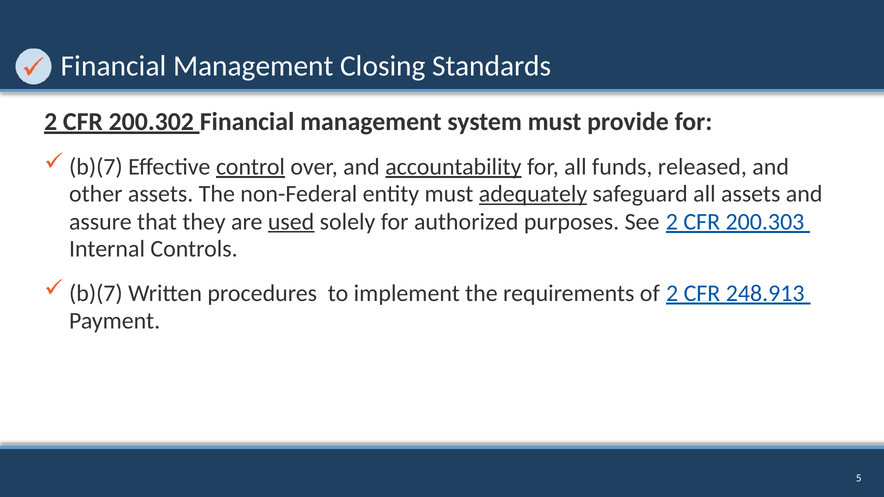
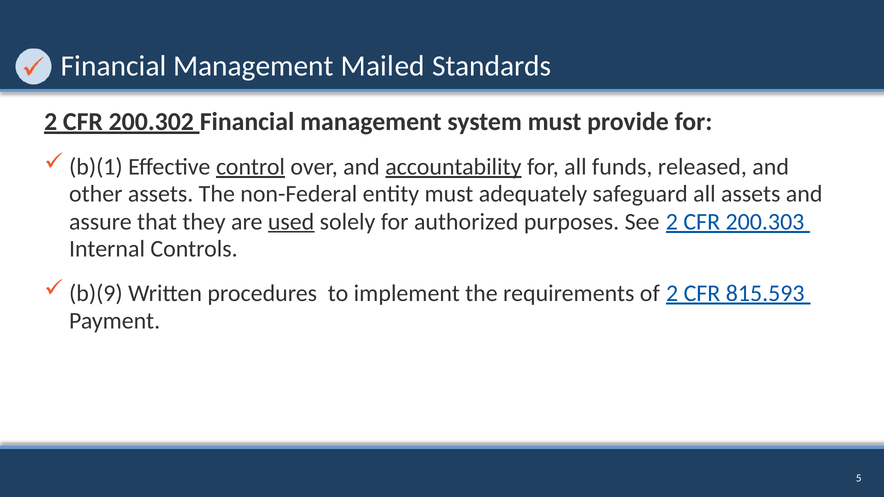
Closing: Closing -> Mailed
b)(7 at (96, 167): b)(7 -> b)(1
adequately underline: present -> none
b)(7 at (96, 293): b)(7 -> b)(9
248.913: 248.913 -> 815.593
